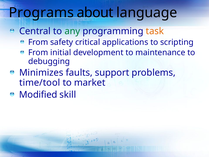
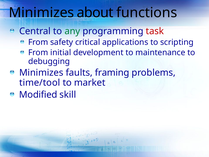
Programs at (41, 13): Programs -> Minimizes
language: language -> functions
task colour: orange -> red
support: support -> framing
